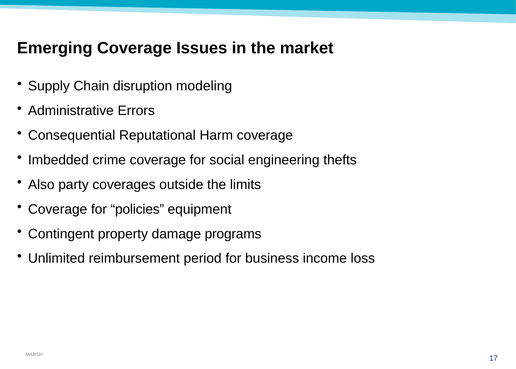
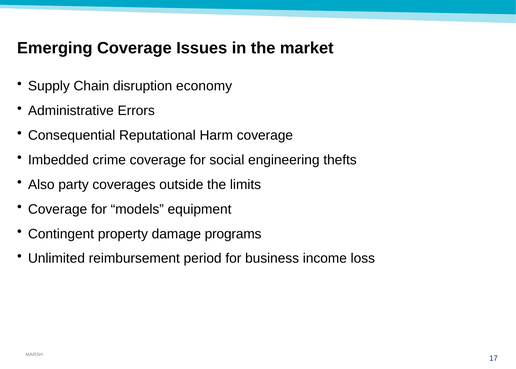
modeling: modeling -> economy
policies: policies -> models
